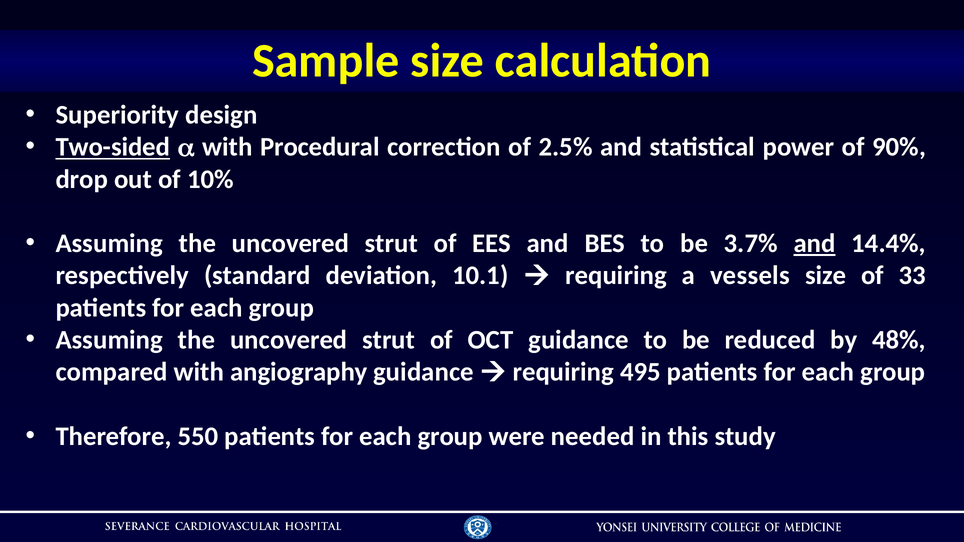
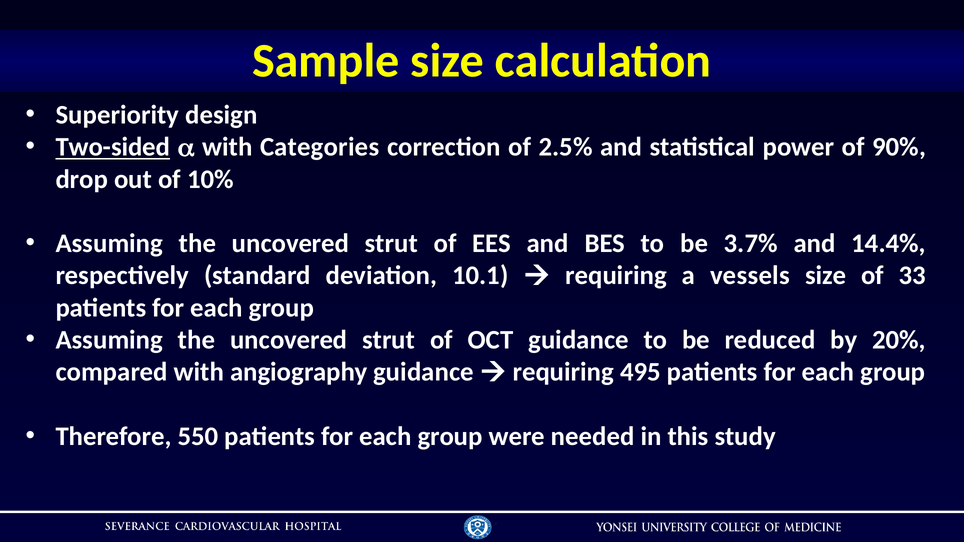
Procedural: Procedural -> Categories
and at (815, 244) underline: present -> none
48%: 48% -> 20%
